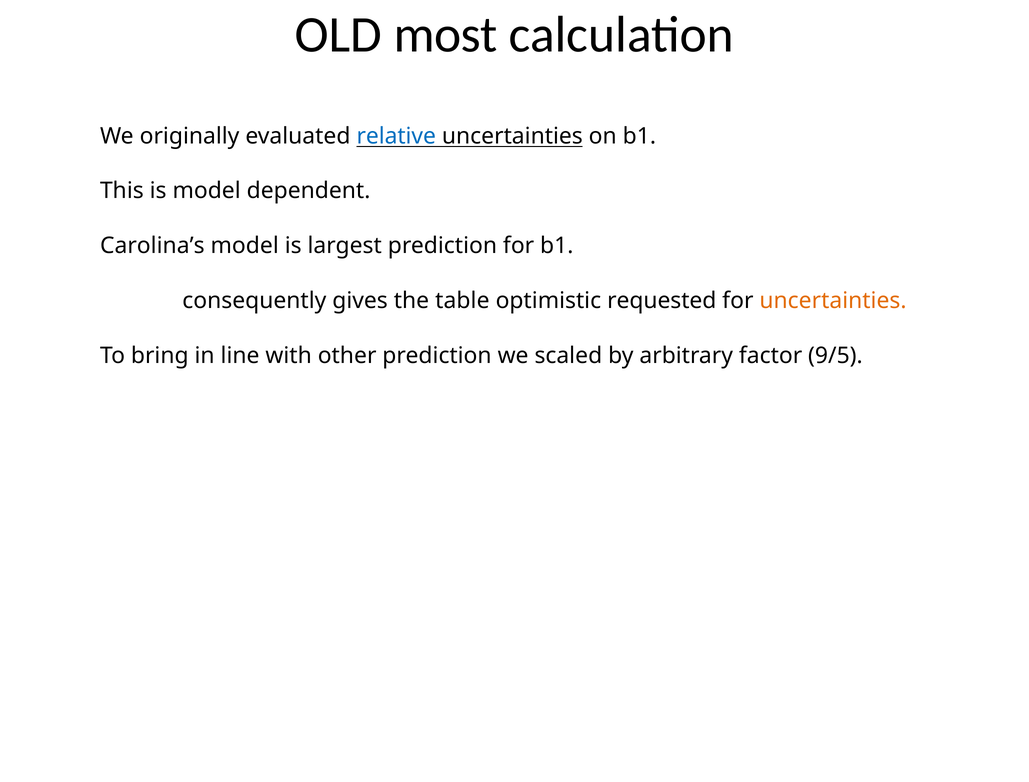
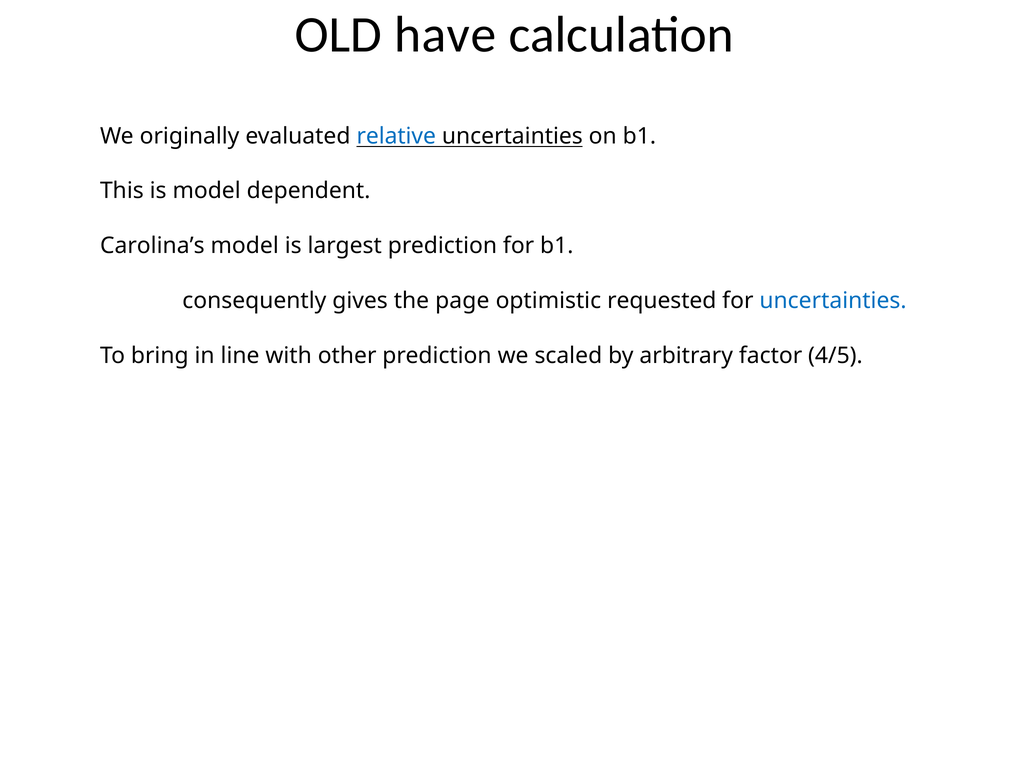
most: most -> have
table: table -> page
uncertainties at (833, 301) colour: orange -> blue
9/5: 9/5 -> 4/5
